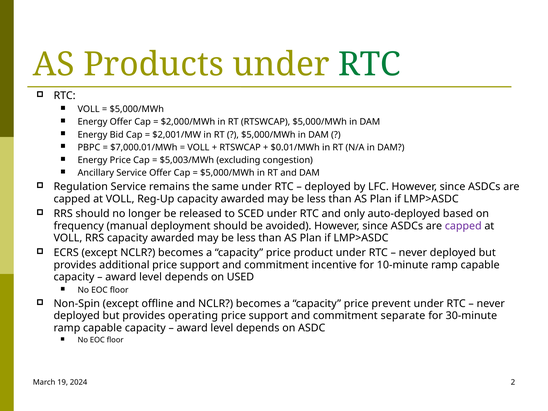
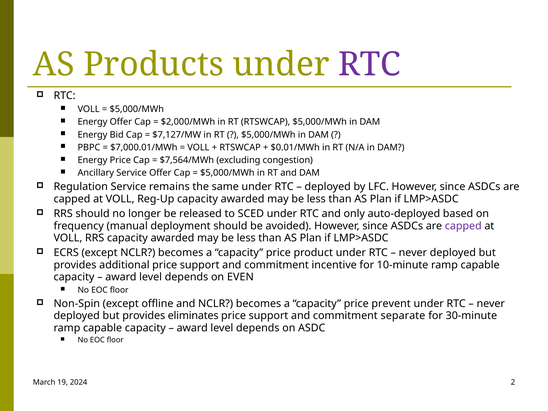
RTC at (369, 64) colour: green -> purple
$2,001/MW: $2,001/MW -> $7,127/MW
$5,003/MWh: $5,003/MWh -> $7,564/MWh
USED: USED -> EVEN
operating: operating -> eliminates
